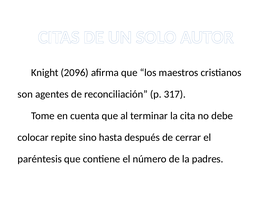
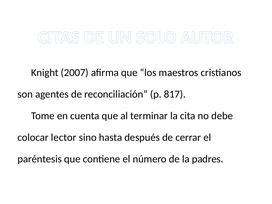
2096: 2096 -> 2007
317: 317 -> 817
repite: repite -> lector
